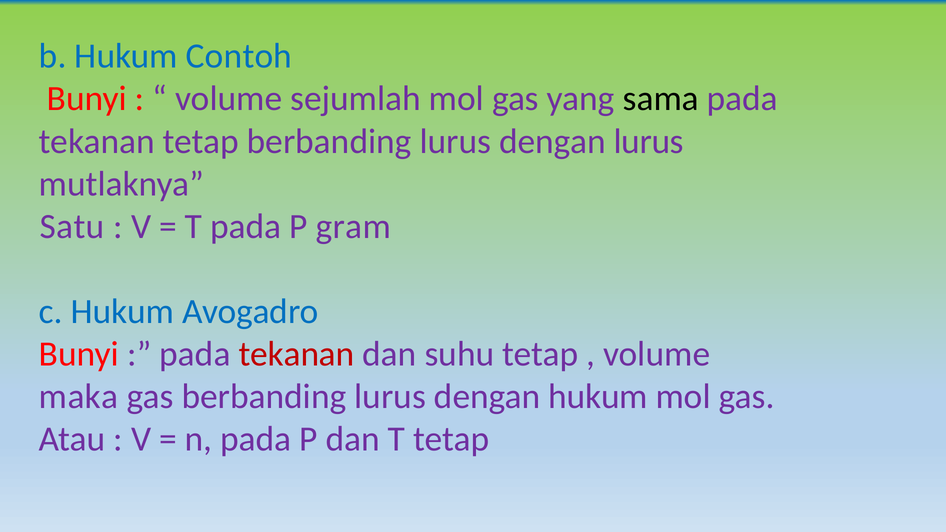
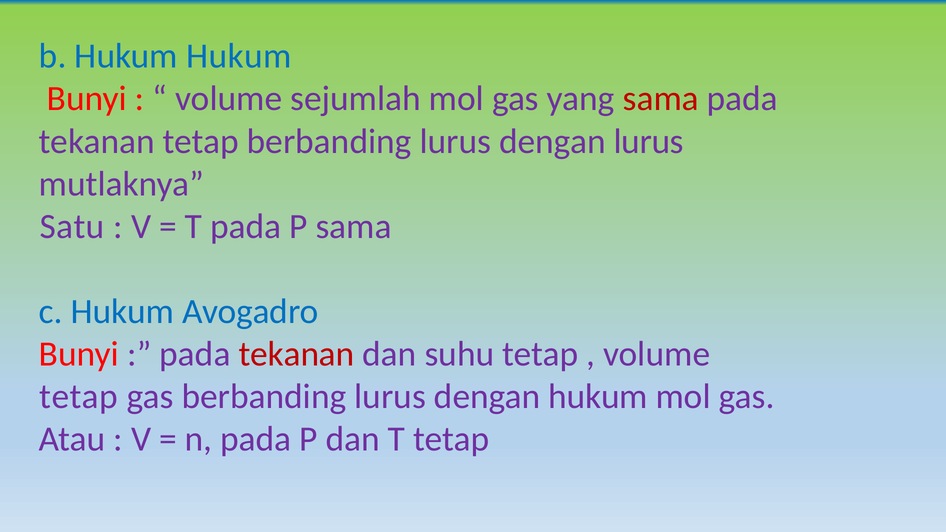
Hukum Contoh: Contoh -> Hukum
sama at (661, 99) colour: black -> red
P gram: gram -> sama
maka at (79, 397): maka -> tetap
